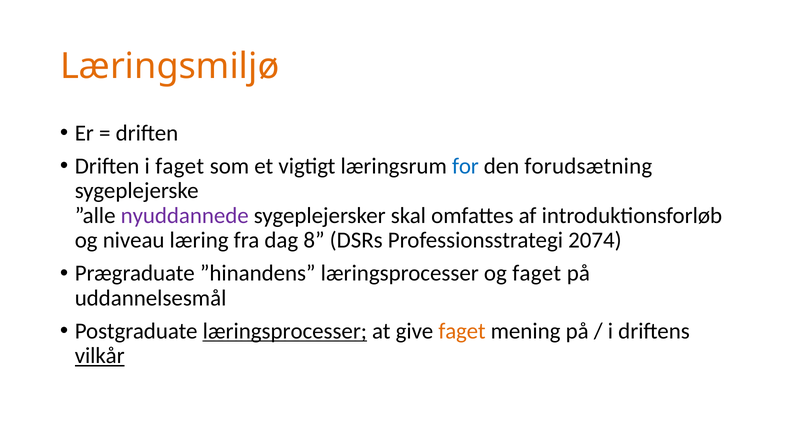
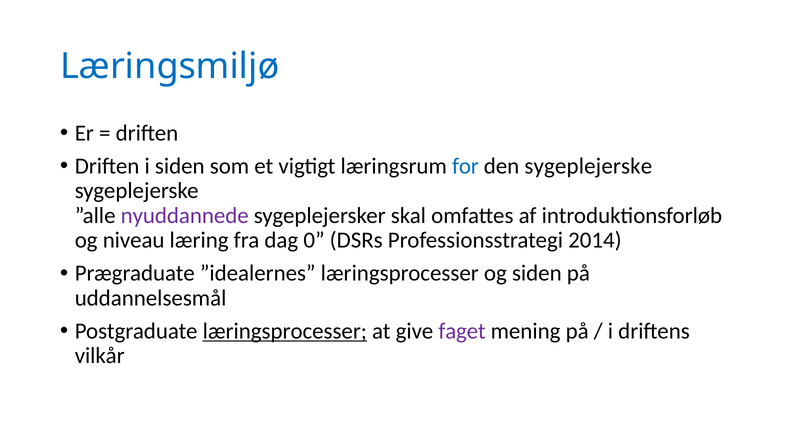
Læringsmiljø colour: orange -> blue
i faget: faget -> siden
den forudsætning: forudsætning -> sygeplejerske
8: 8 -> 0
2074: 2074 -> 2014
”hinandens: ”hinandens -> ”idealernes
og faget: faget -> siden
faget at (462, 331) colour: orange -> purple
vilkår underline: present -> none
